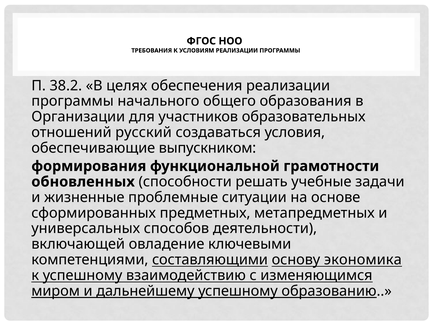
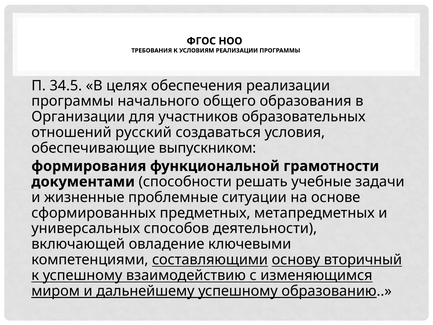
38.2: 38.2 -> 34.5
обновленных: обновленных -> документами
экономика: экономика -> вторичный
